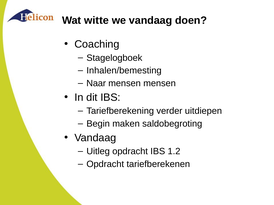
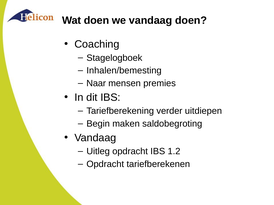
Wat witte: witte -> doen
mensen mensen: mensen -> premies
